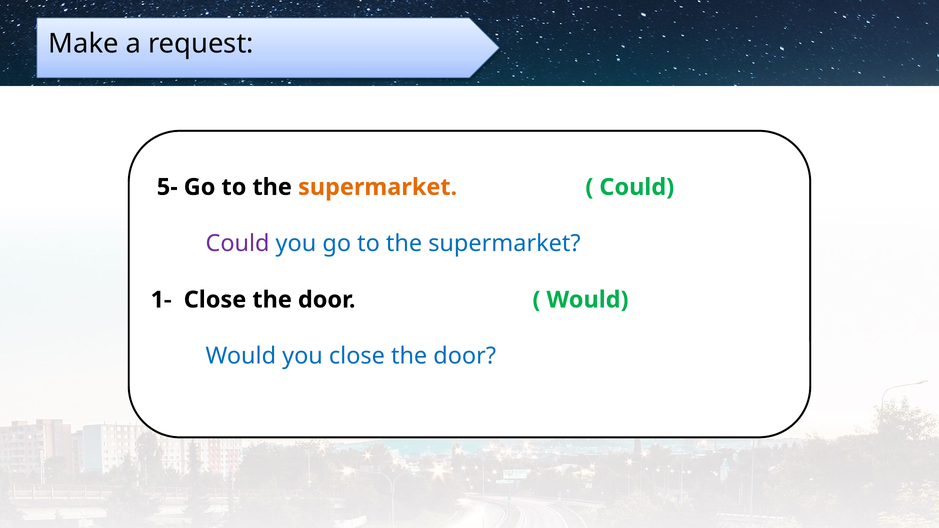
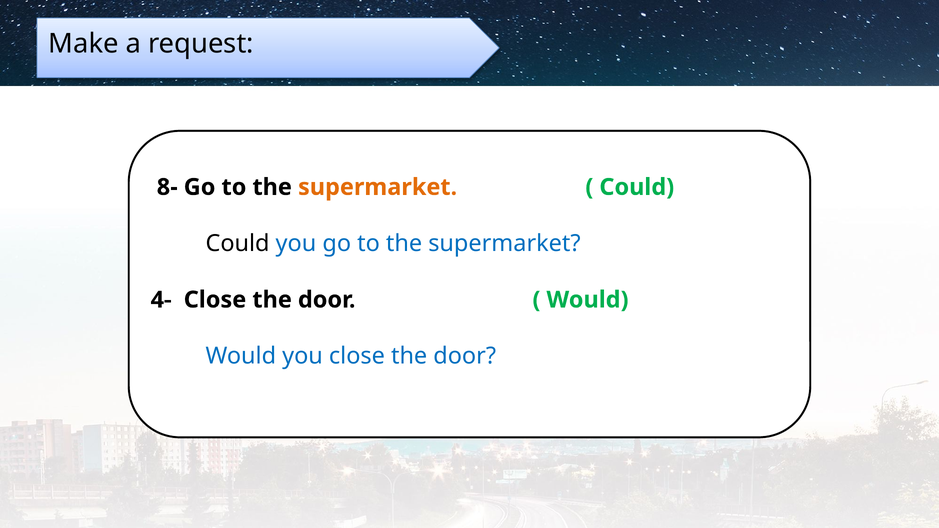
5-: 5- -> 8-
Could at (238, 244) colour: purple -> black
1-: 1- -> 4-
